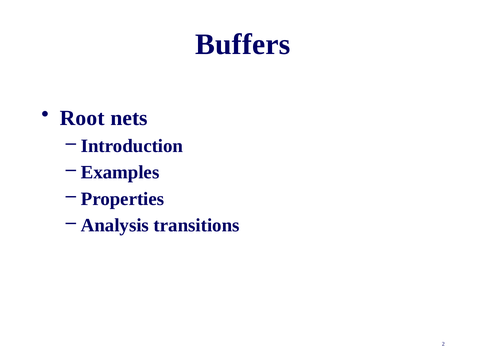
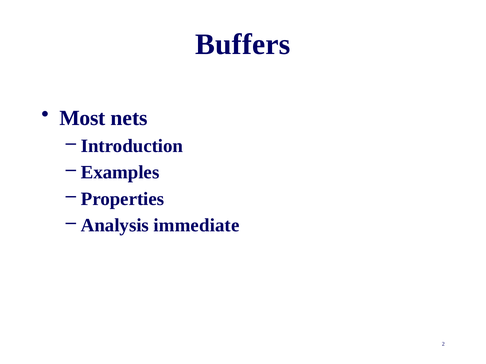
Root: Root -> Most
transitions: transitions -> immediate
